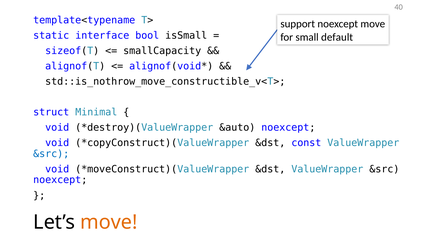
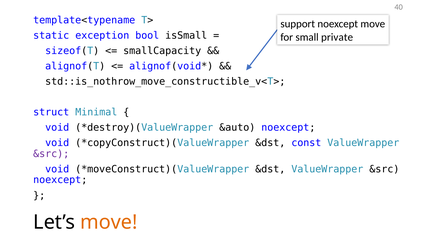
interface: interface -> exception
default: default -> private
&src at (51, 153) colour: blue -> purple
